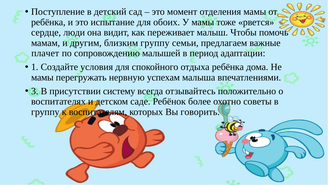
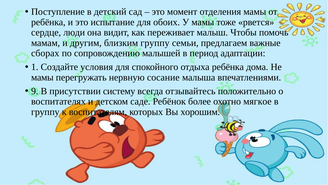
плачет: плачет -> сборах
успехам: успехам -> сосание
3: 3 -> 9
советы: советы -> мягкое
говорить: говорить -> хорошим
